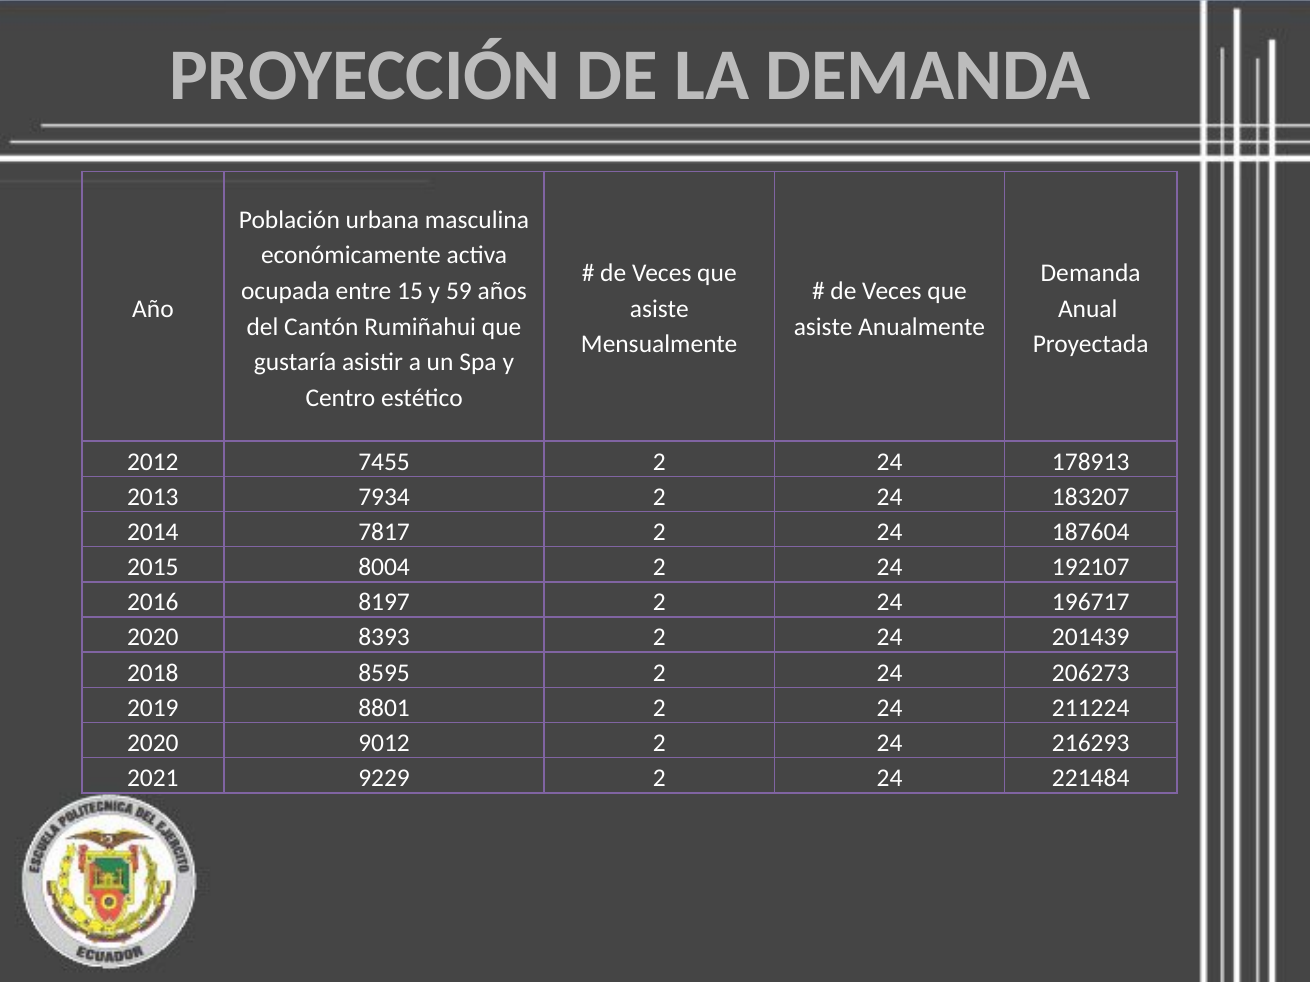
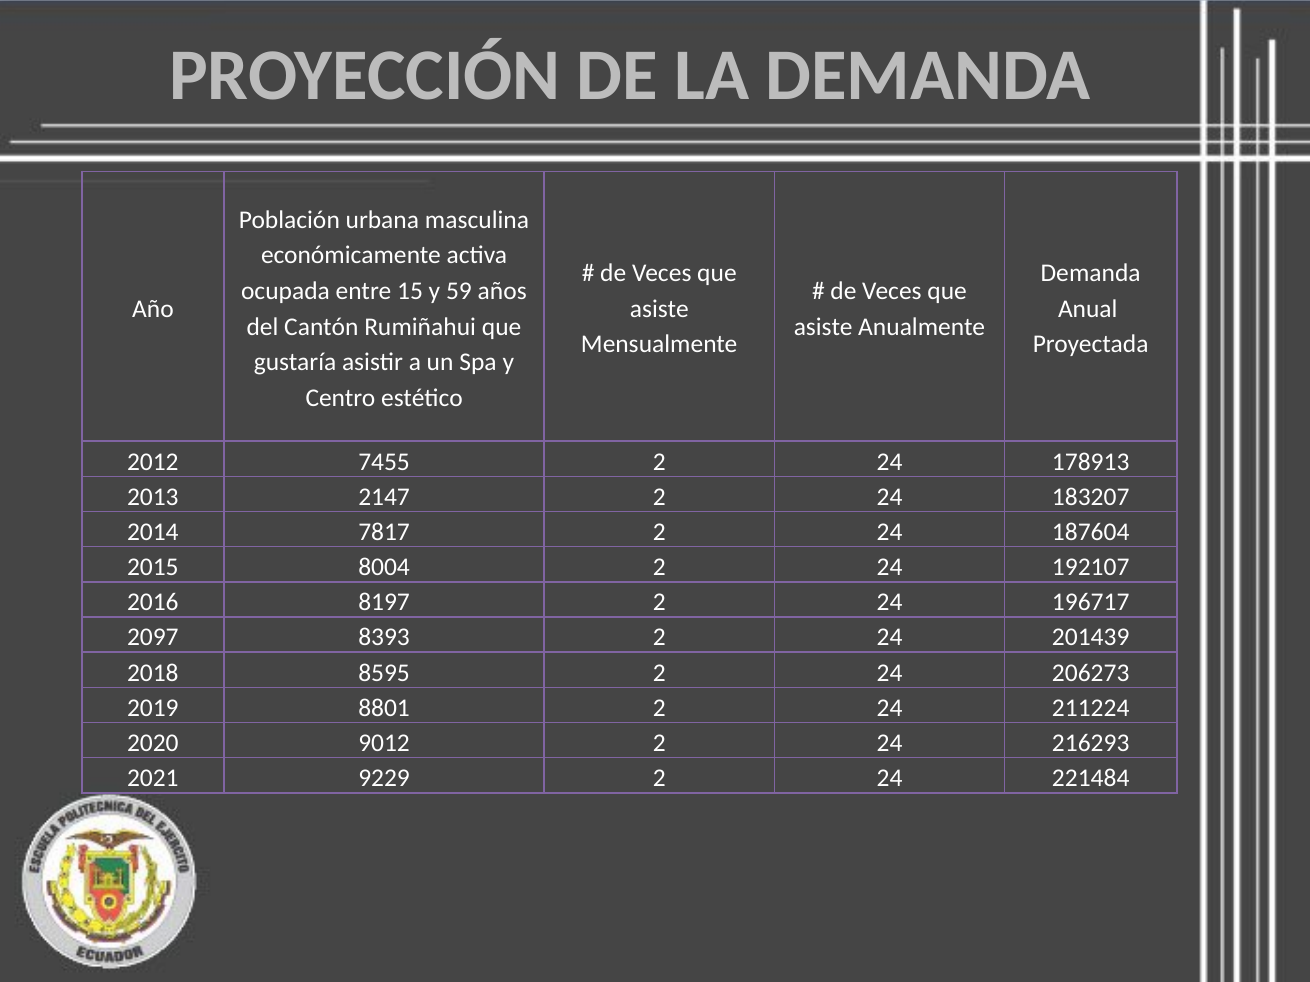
7934: 7934 -> 2147
2020 at (153, 638): 2020 -> 2097
